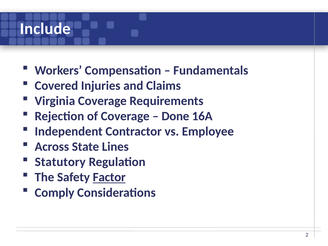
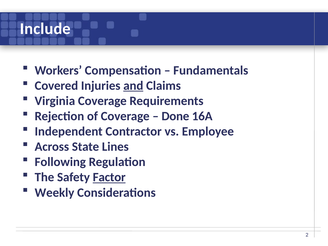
and underline: none -> present
Statutory: Statutory -> Following
Comply: Comply -> Weekly
